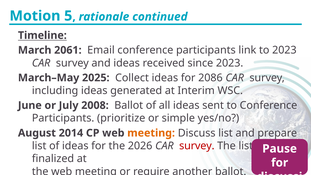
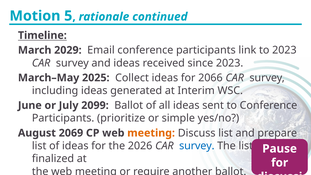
2061: 2061 -> 2029
2086: 2086 -> 2066
2008: 2008 -> 2099
2014: 2014 -> 2069
survey at (197, 146) colour: red -> blue
